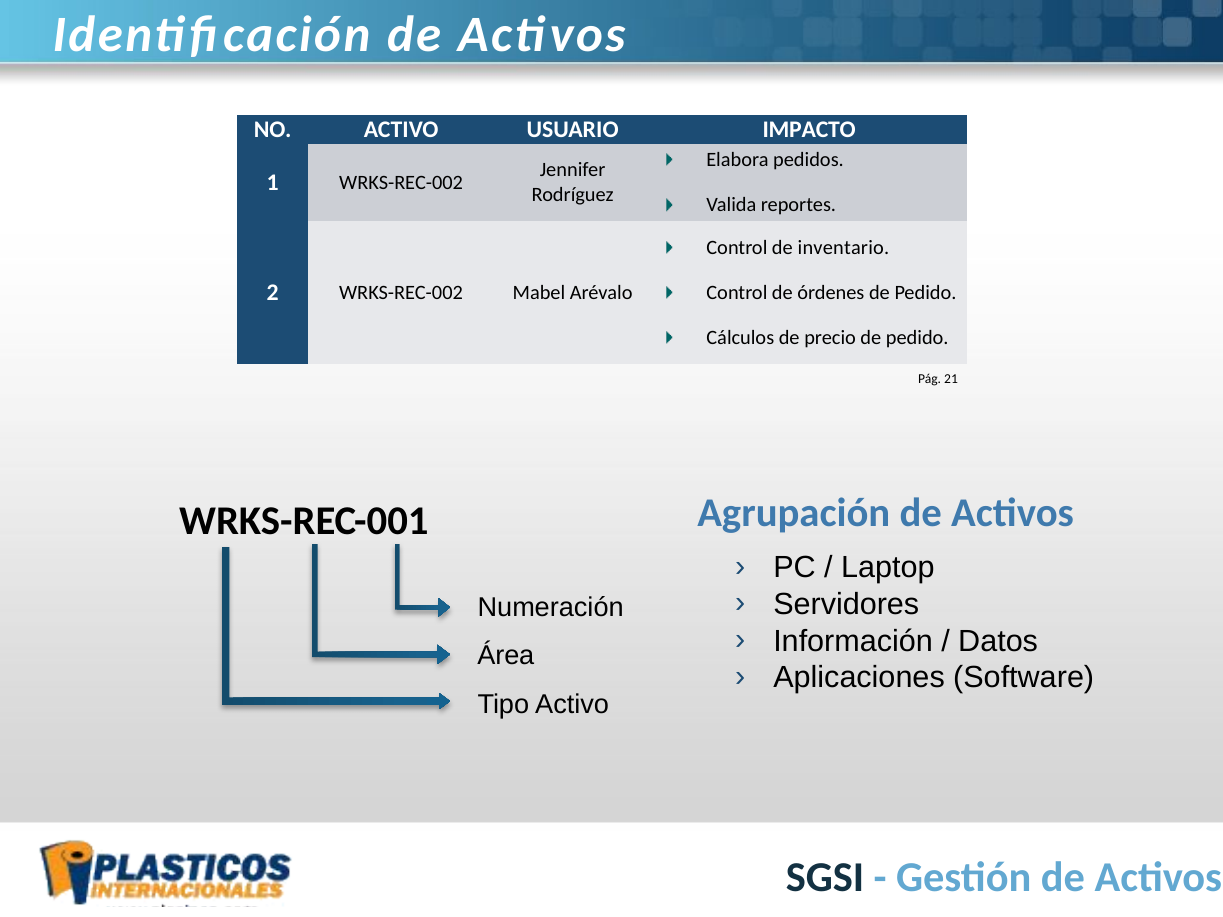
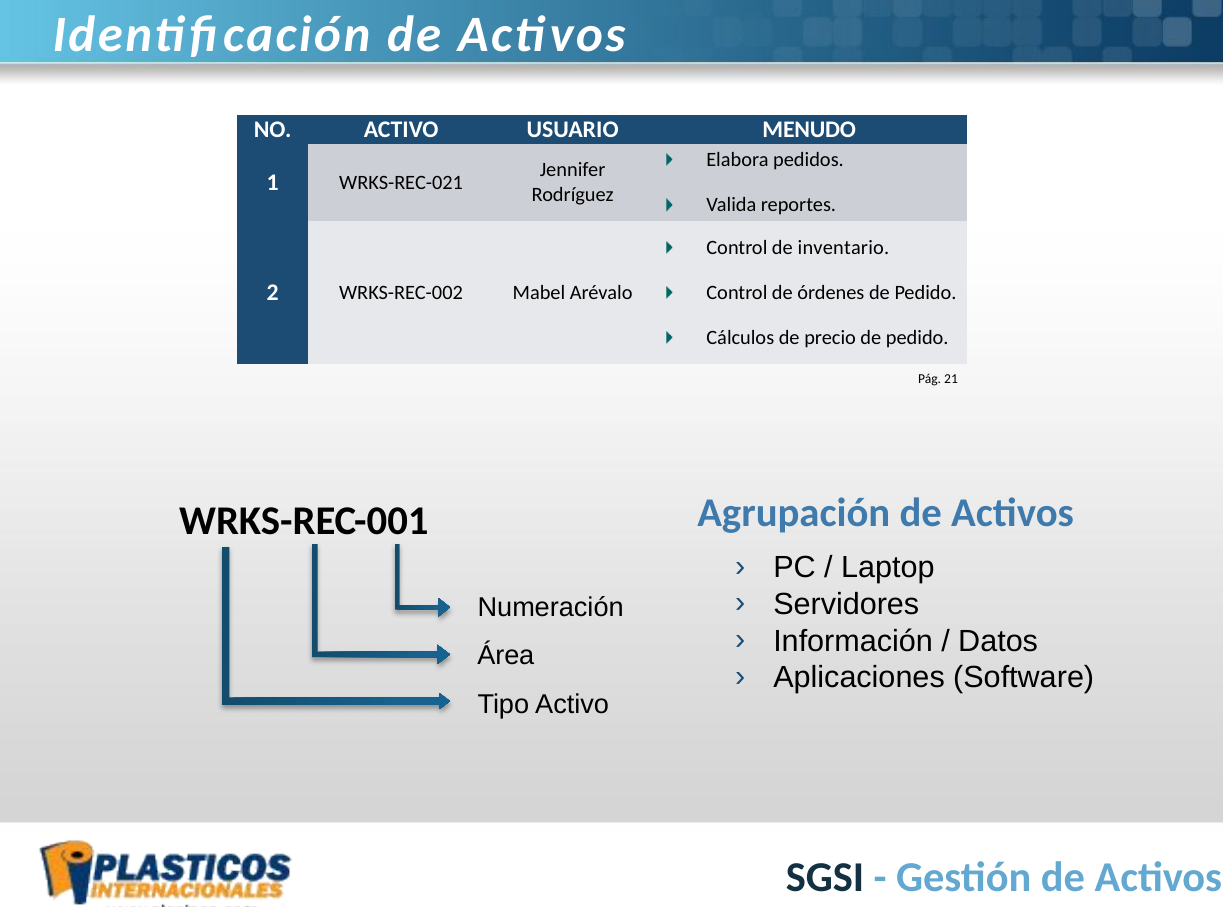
IMPACTO: IMPACTO -> MENUDO
1 WRKS-REC-002: WRKS-REC-002 -> WRKS-REC-021
